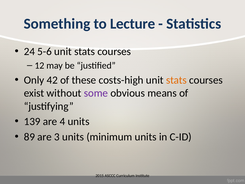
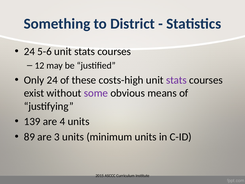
Lecture: Lecture -> District
Only 42: 42 -> 24
stats at (176, 80) colour: orange -> purple
